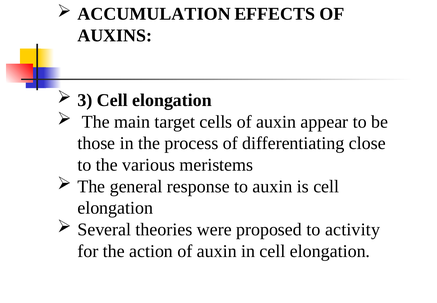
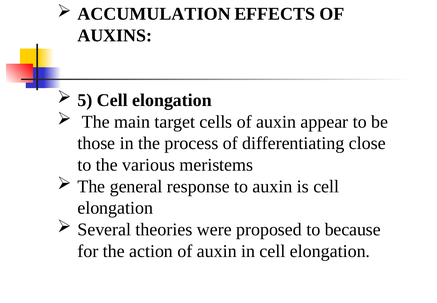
3: 3 -> 5
activity: activity -> because
